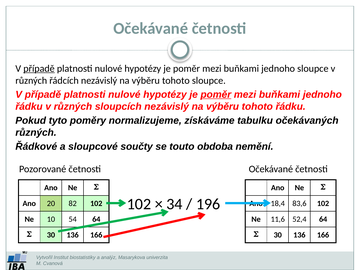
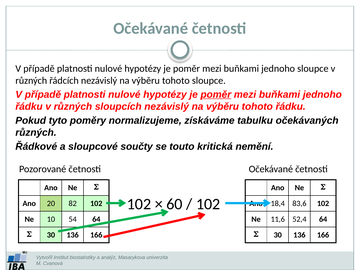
případě at (39, 68) underline: present -> none
obdoba: obdoba -> kritická
34: 34 -> 60
196 at (208, 204): 196 -> 102
